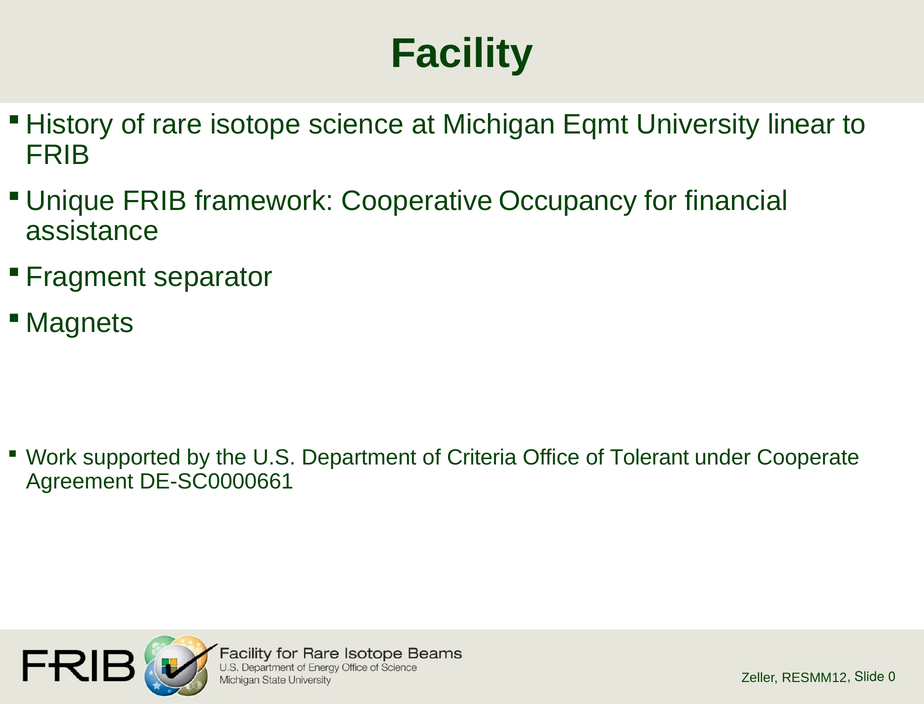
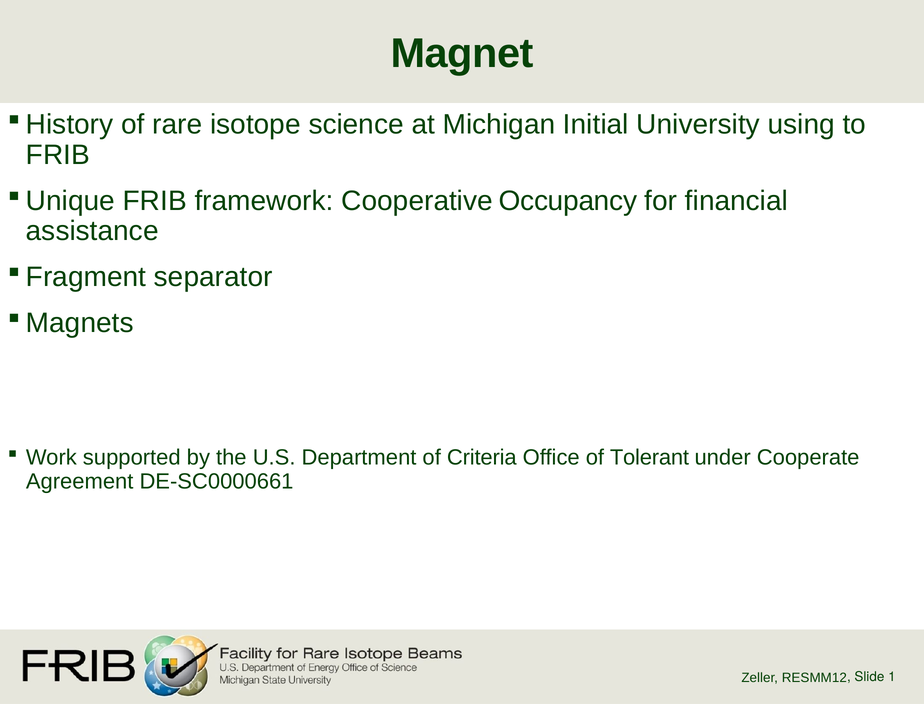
Facility: Facility -> Magnet
Eqmt: Eqmt -> Initial
linear: linear -> using
0: 0 -> 1
